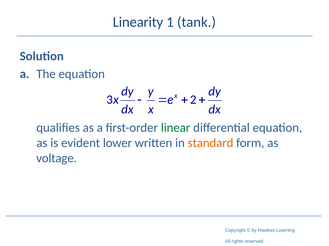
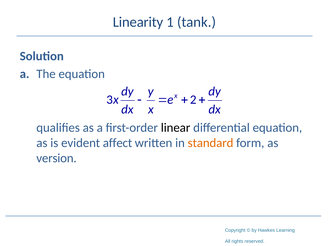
linear colour: green -> black
lower: lower -> affect
voltage: voltage -> version
